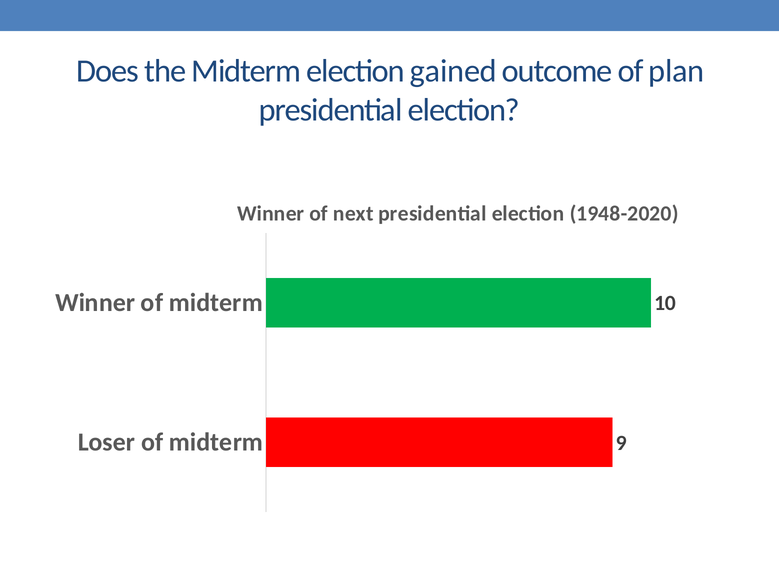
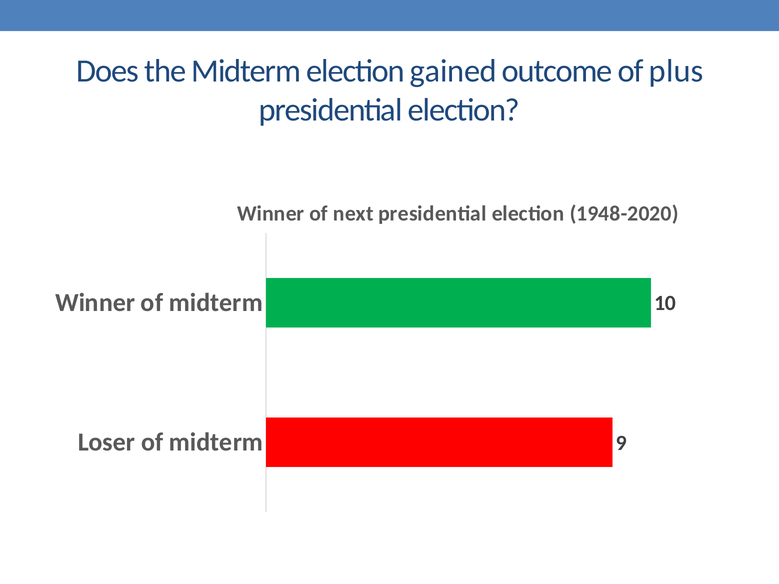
plan: plan -> plus
